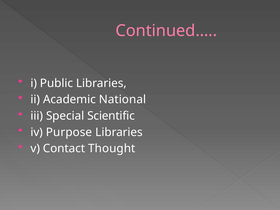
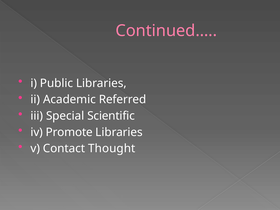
National: National -> Referred
Purpose: Purpose -> Promote
